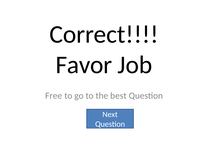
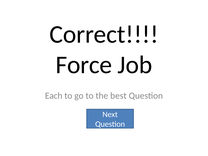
Favor: Favor -> Force
Free: Free -> Each
